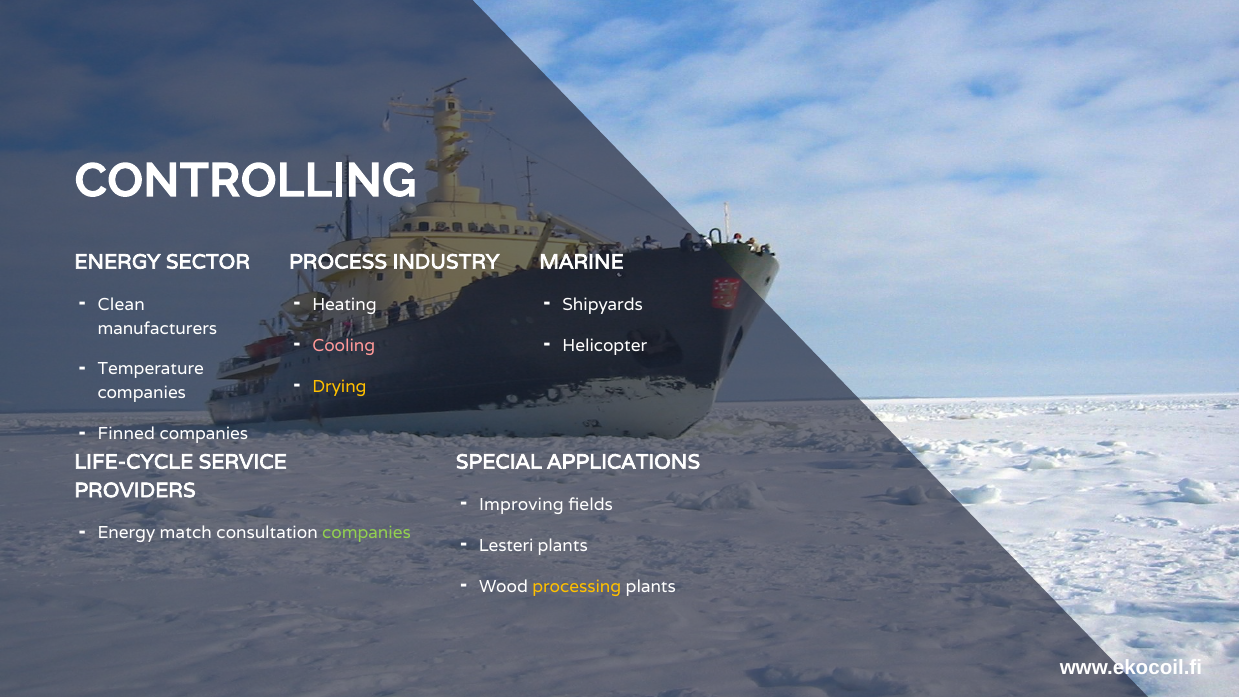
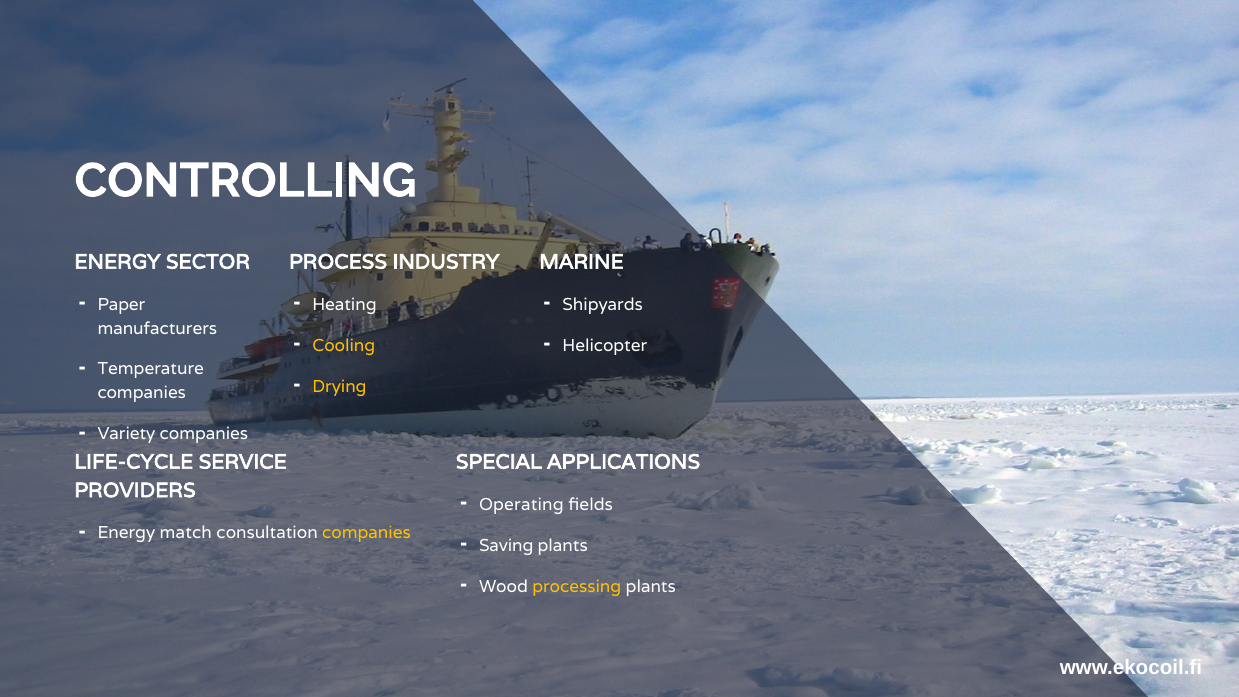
Clean: Clean -> Paper
Cooling colour: pink -> yellow
Finned: Finned -> Variety
Improving: Improving -> Operating
companies at (367, 533) colour: light green -> yellow
Lesteri: Lesteri -> Saving
